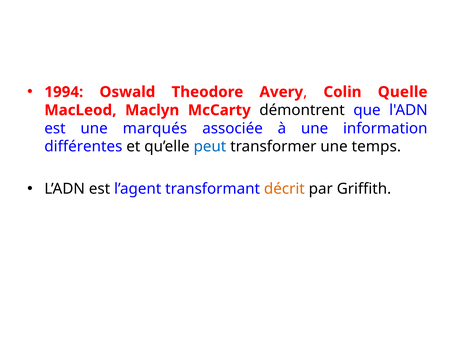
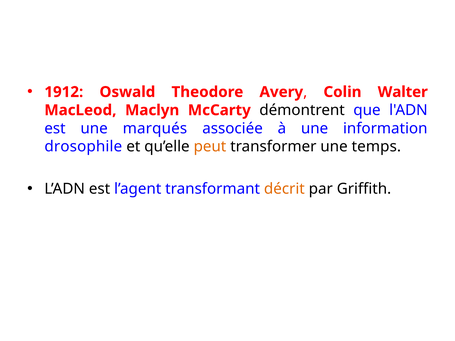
1994: 1994 -> 1912
Quelle: Quelle -> Walter
différentes: différentes -> drosophile
peut colour: blue -> orange
